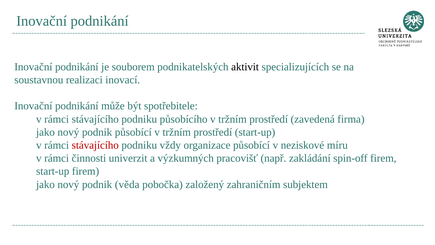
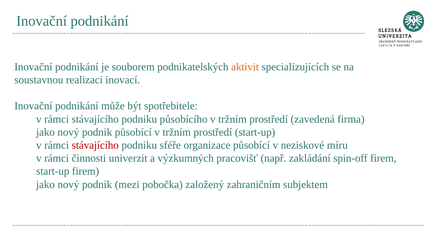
aktivit colour: black -> orange
vždy: vždy -> sféře
věda: věda -> mezi
